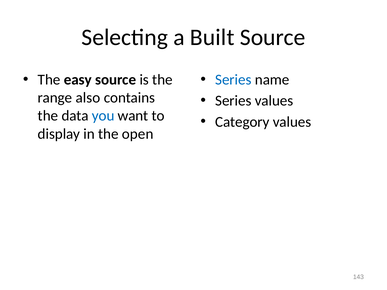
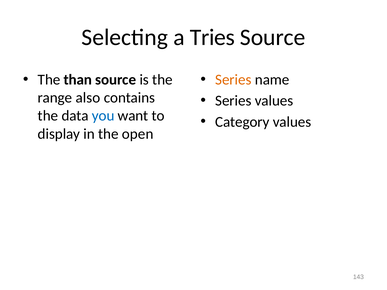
Built: Built -> Tries
easy: easy -> than
Series at (233, 80) colour: blue -> orange
